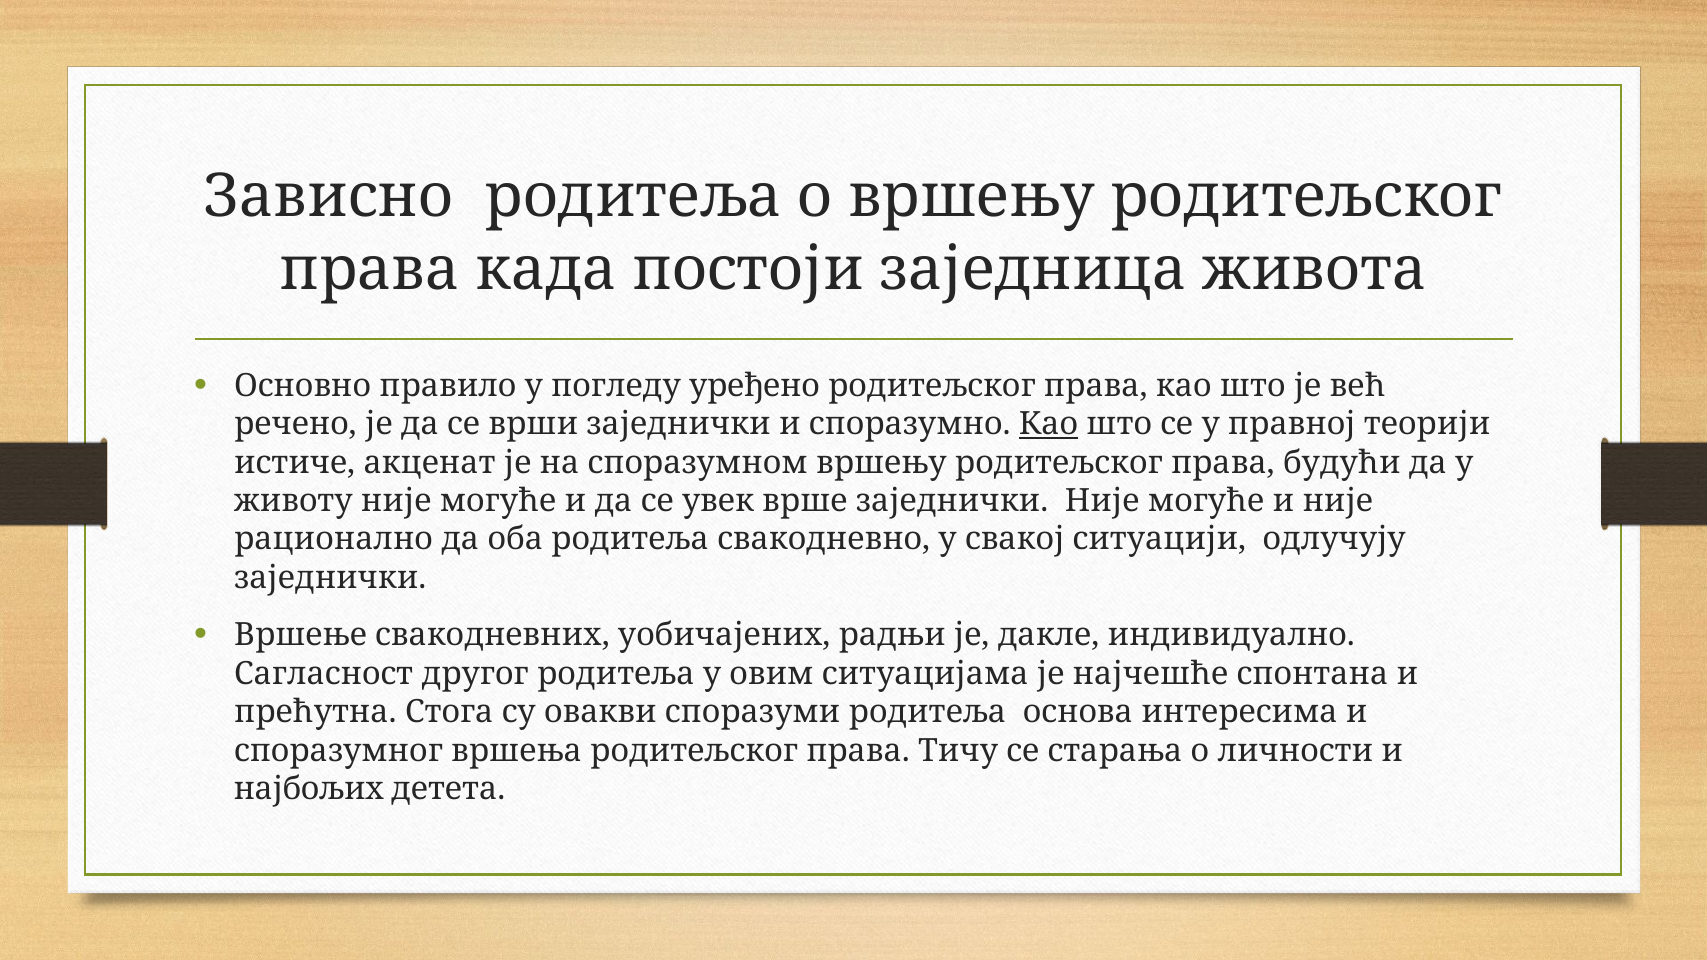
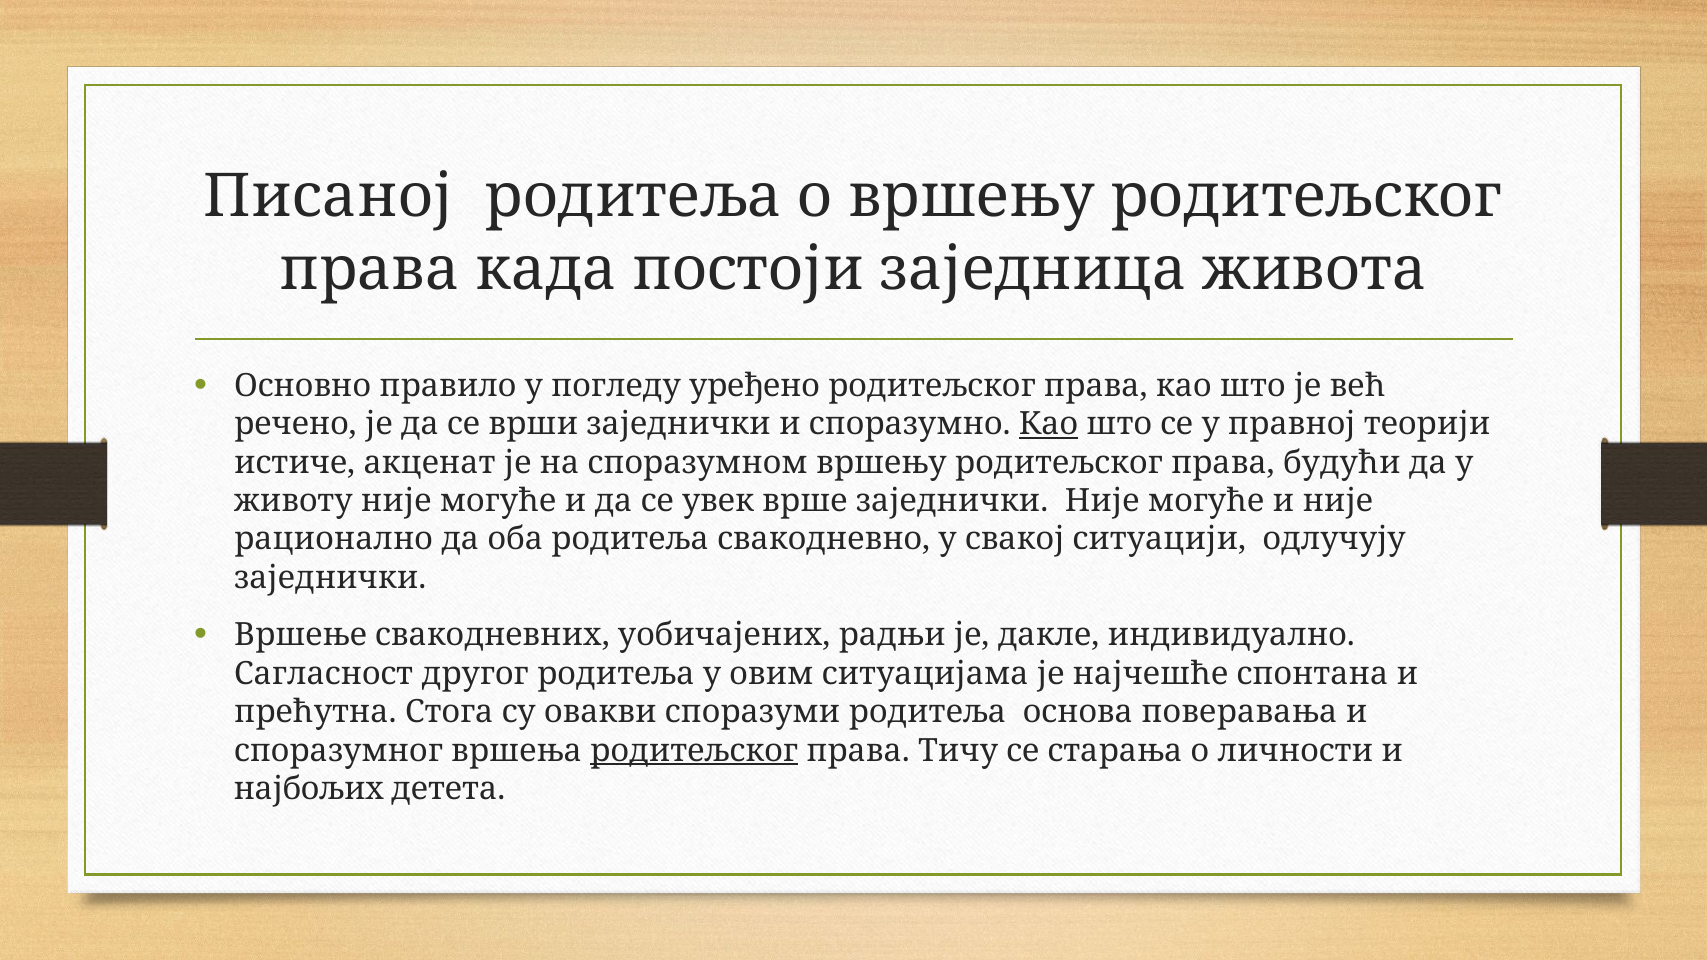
Зависно: Зависно -> Писаној
интересима: интересима -> поверавања
родитељског at (694, 751) underline: none -> present
